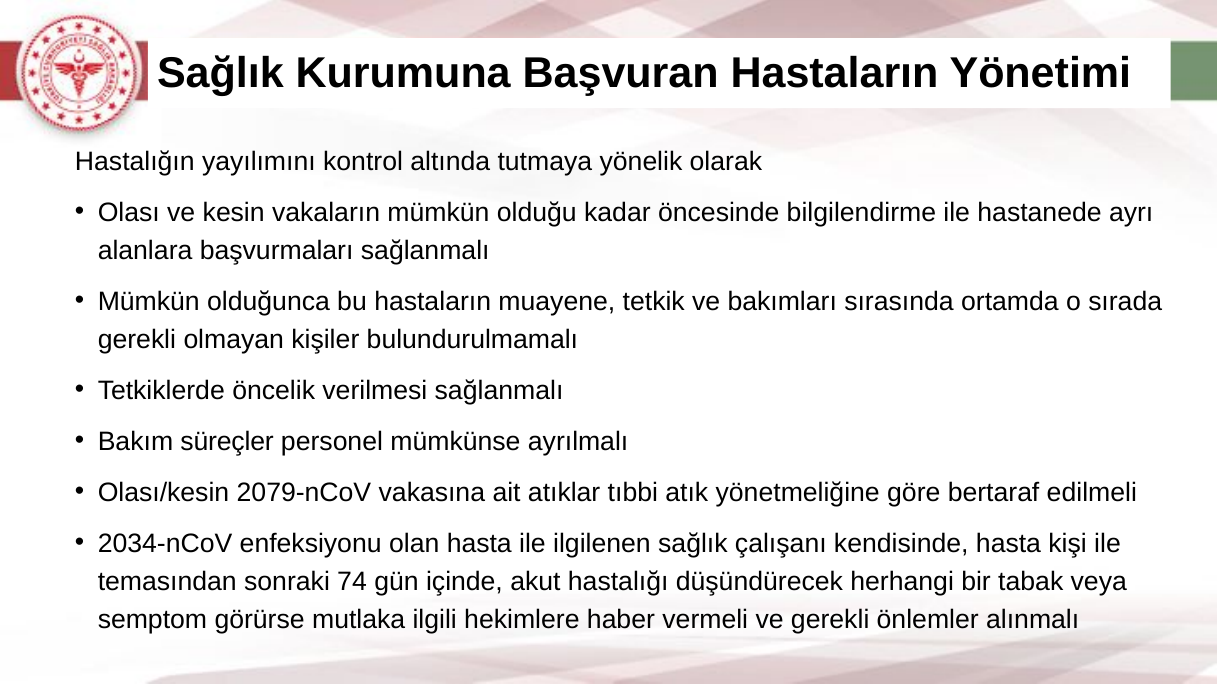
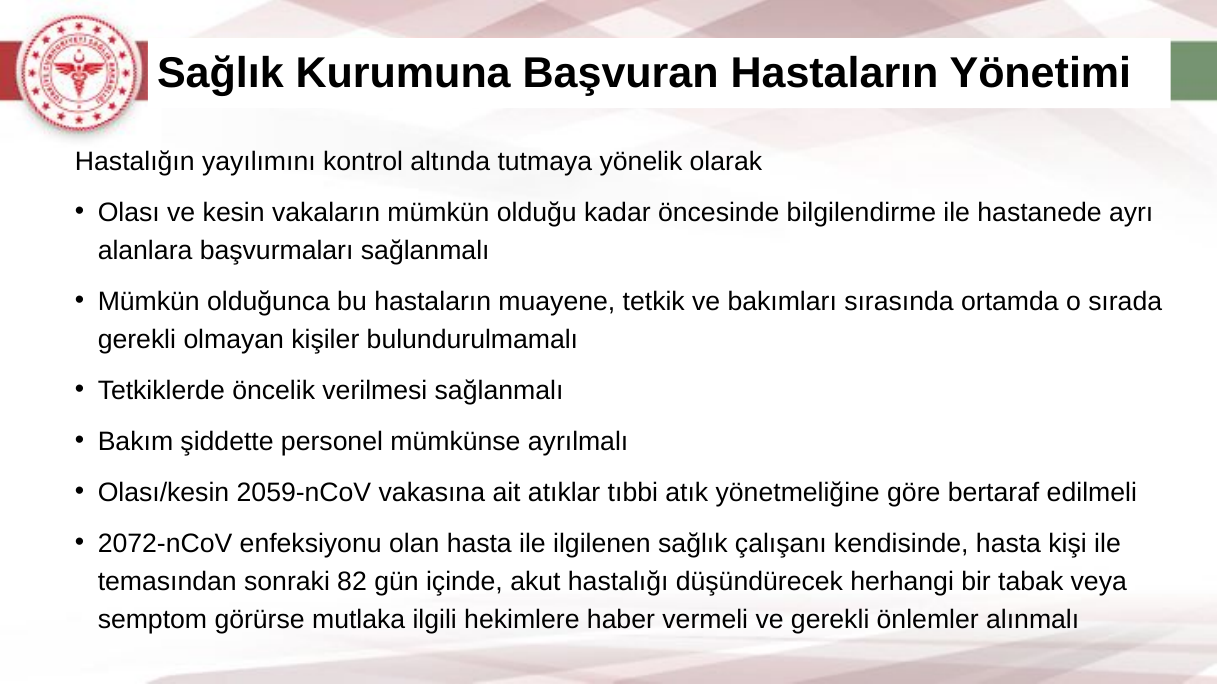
süreçler: süreçler -> şiddette
2079-nCoV: 2079-nCoV -> 2059-nCoV
2034-nCoV: 2034-nCoV -> 2072-nCoV
74: 74 -> 82
